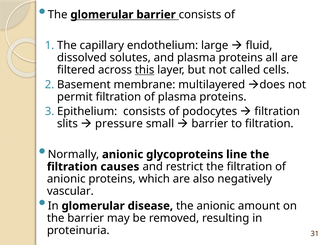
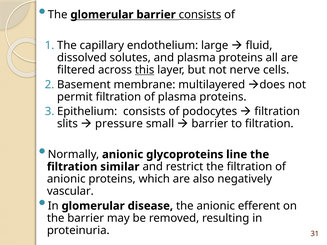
consists at (200, 15) underline: none -> present
called: called -> nerve
causes: causes -> similar
amount: amount -> efferent
